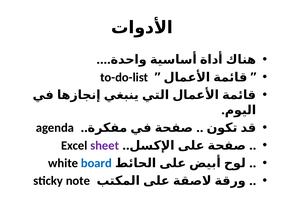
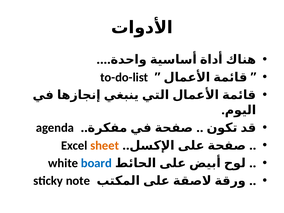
sheet colour: purple -> orange
